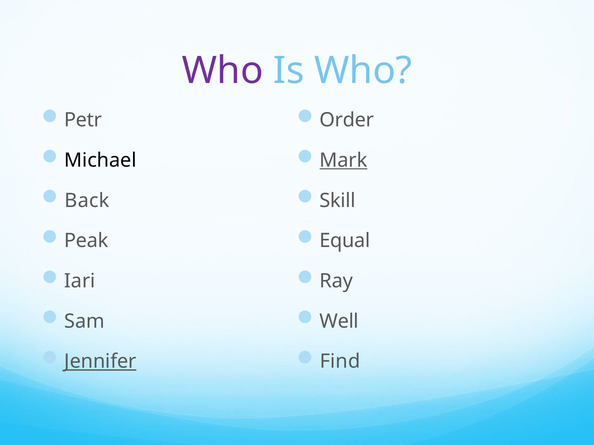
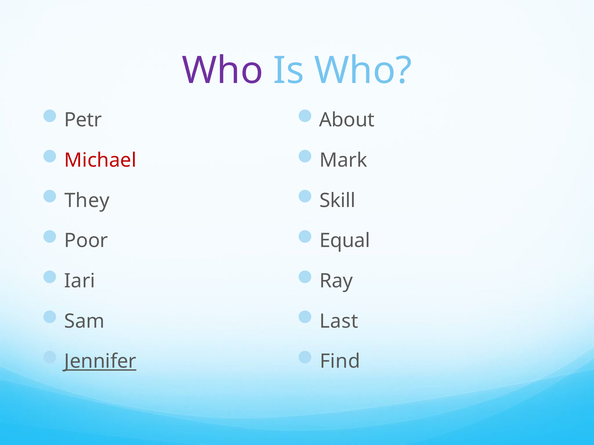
Order: Order -> About
Michael colour: black -> red
Mark underline: present -> none
Back: Back -> They
Peak: Peak -> Poor
Well: Well -> Last
